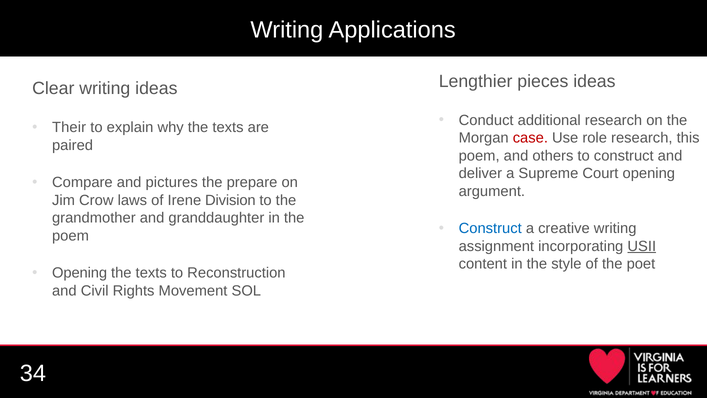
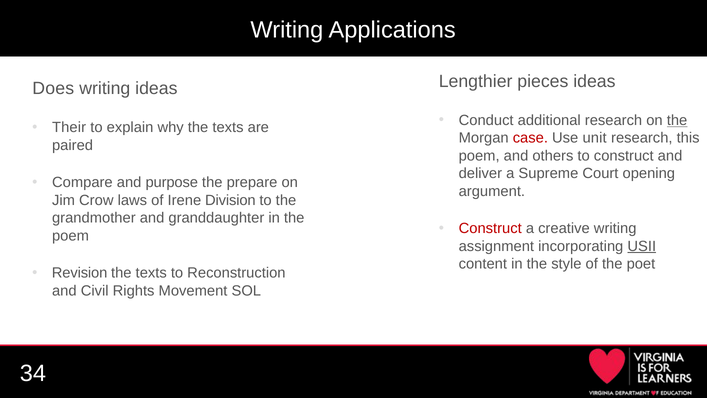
Clear: Clear -> Does
the at (677, 120) underline: none -> present
role: role -> unit
pictures: pictures -> purpose
Construct at (490, 228) colour: blue -> red
Opening at (80, 273): Opening -> Revision
